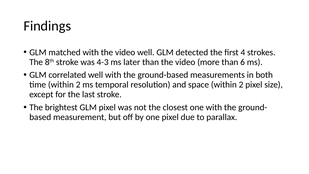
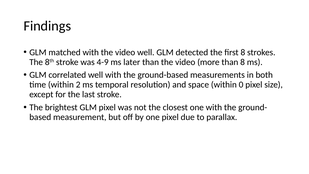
first 4: 4 -> 8
4-3: 4-3 -> 4-9
than 6: 6 -> 8
space within 2: 2 -> 0
